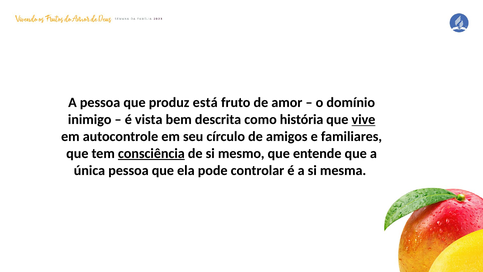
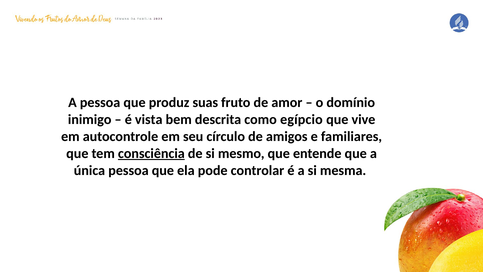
está: está -> suas
história: história -> egípcio
vive underline: present -> none
